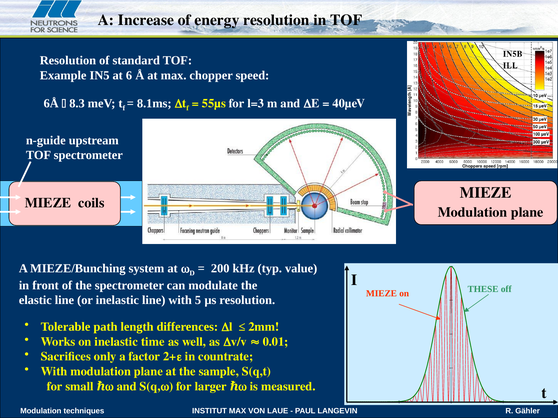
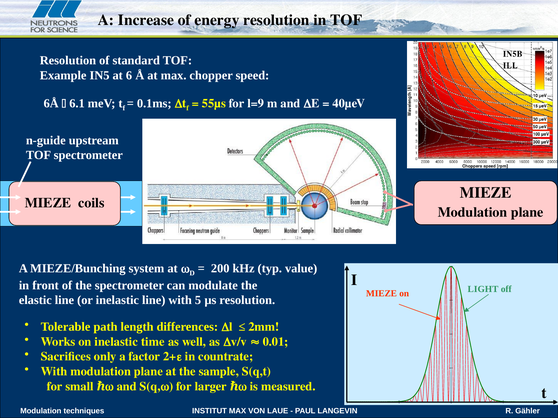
8.3: 8.3 -> 6.1
8.1ms: 8.1ms -> 0.1ms
l=3: l=3 -> l=9
THESE: THESE -> LIGHT
